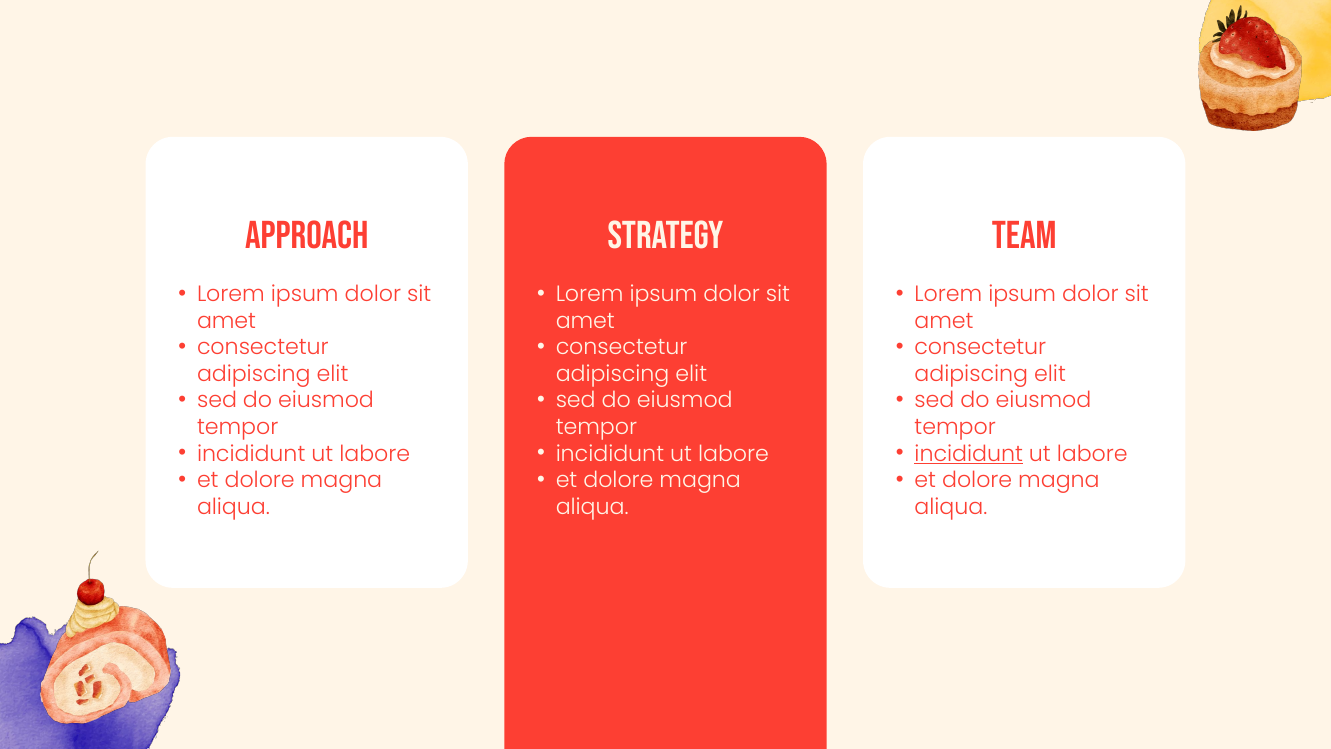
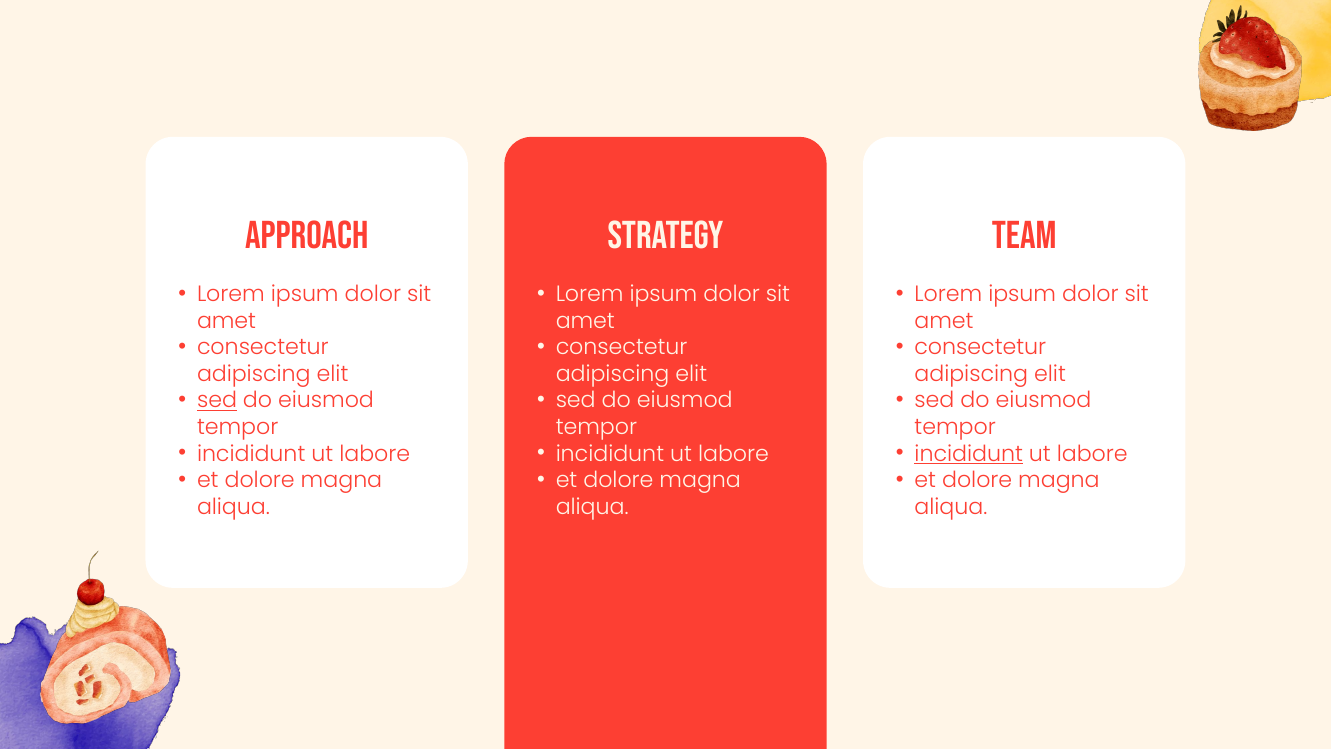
sed at (217, 401) underline: none -> present
